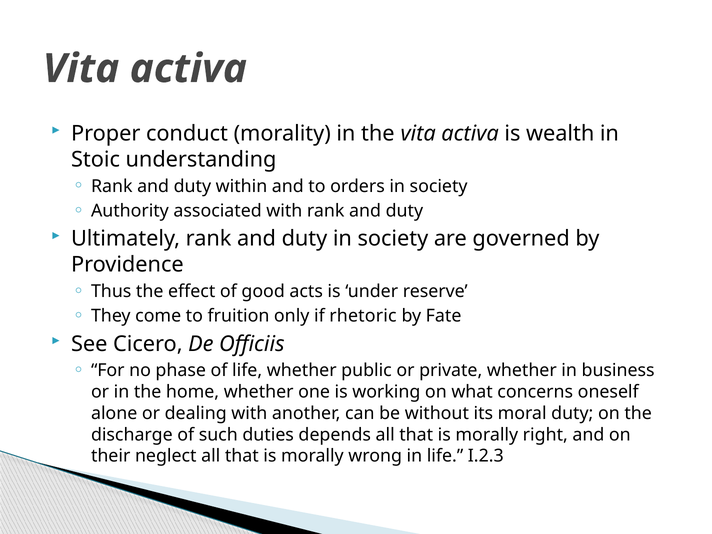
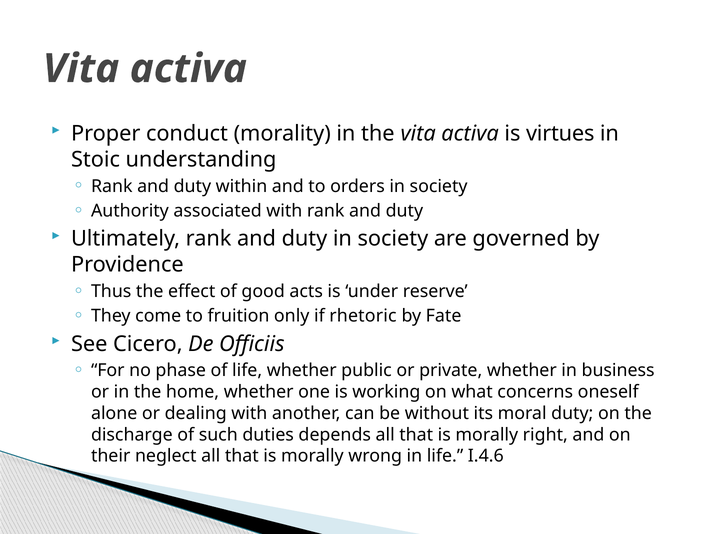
wealth: wealth -> virtues
I.2.3: I.2.3 -> I.4.6
